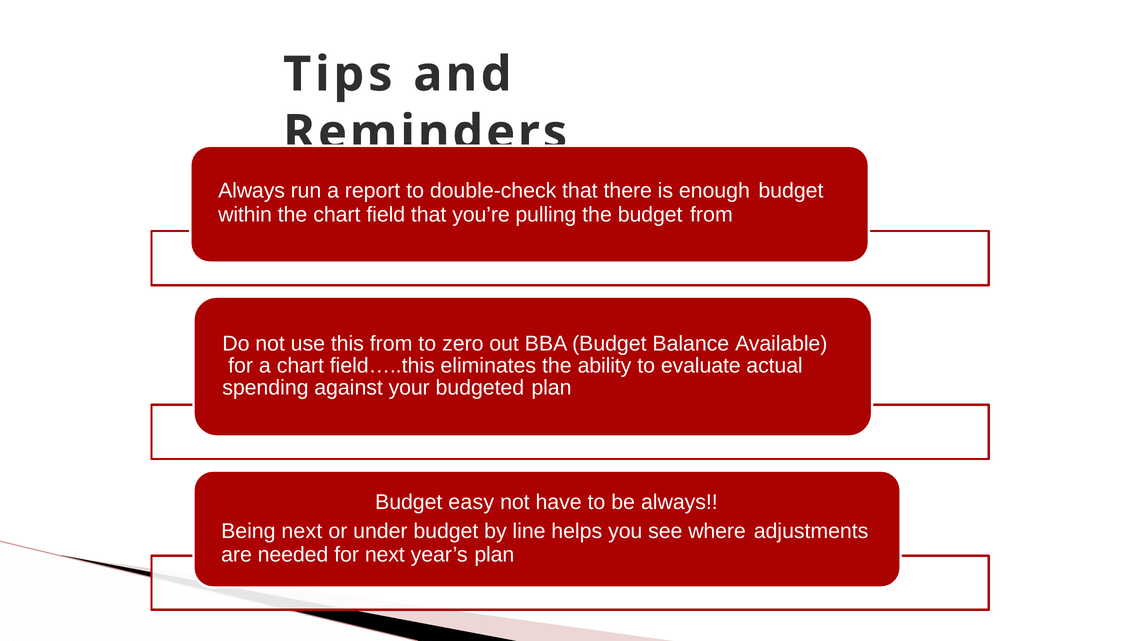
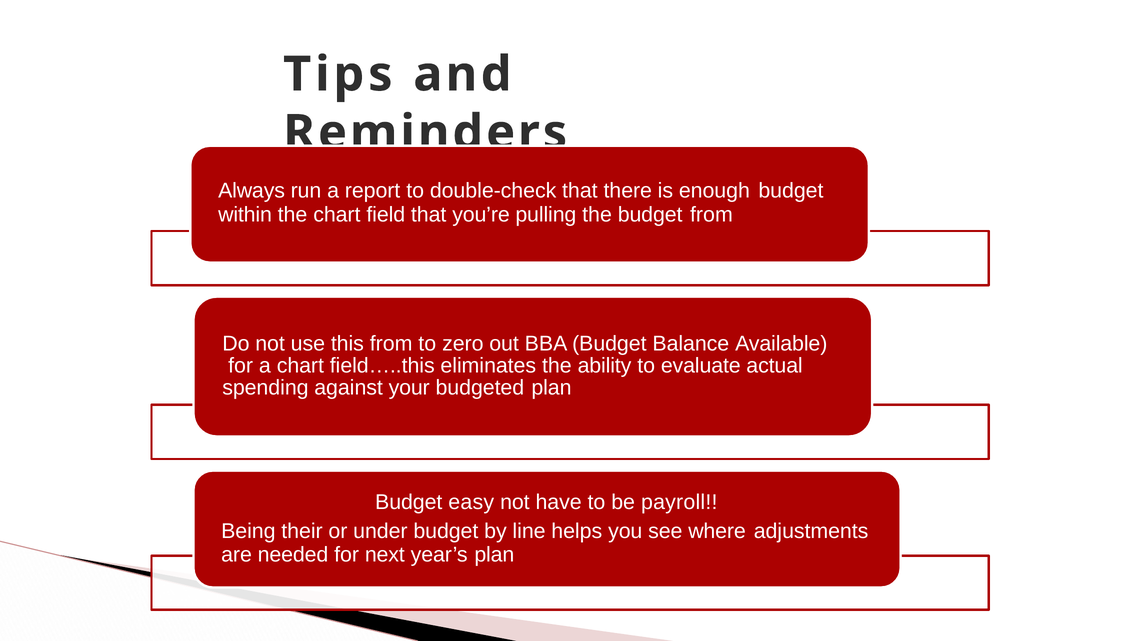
be always: always -> payroll
Being next: next -> their
